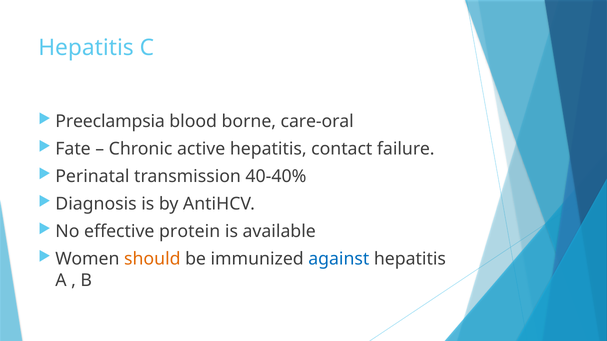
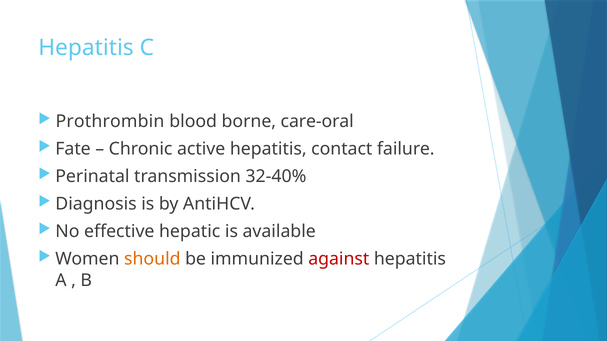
Preeclampsia: Preeclampsia -> Prothrombin
40-40%: 40-40% -> 32-40%
protein: protein -> hepatic
against colour: blue -> red
